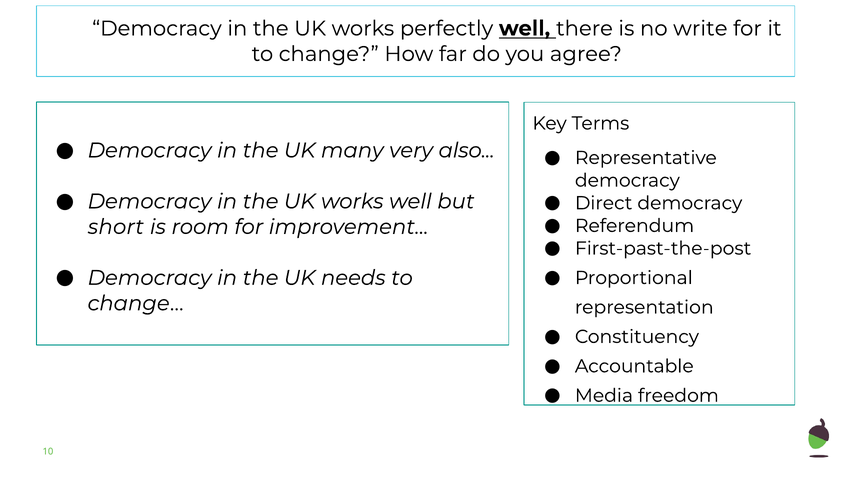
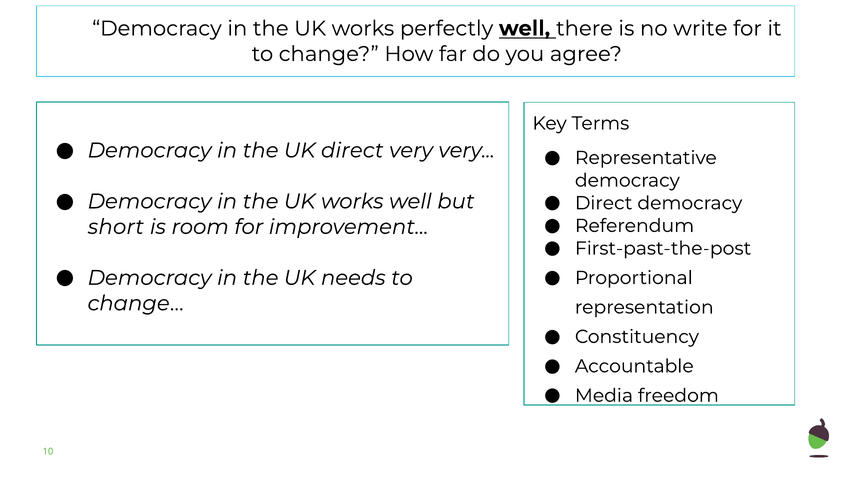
UK many: many -> direct
very also: also -> very
